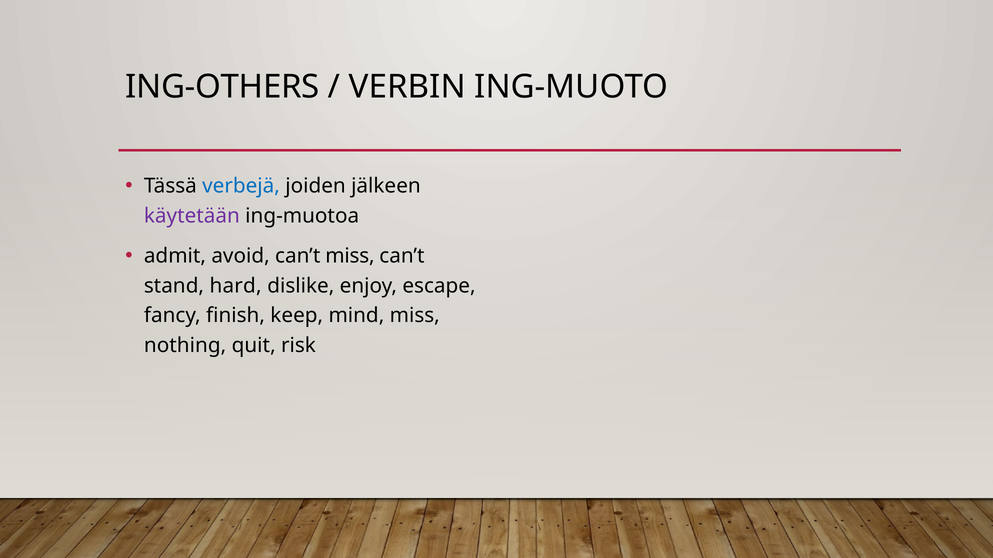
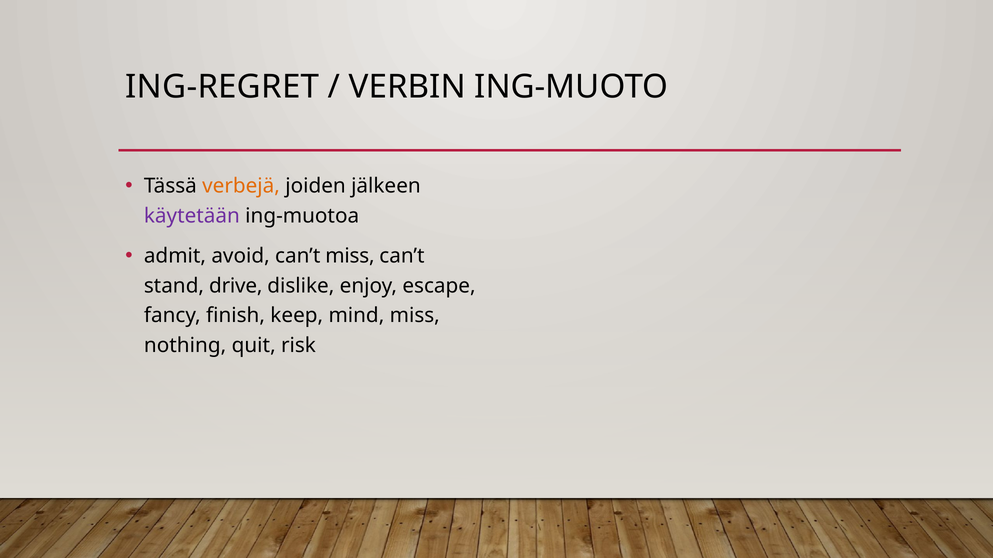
ING-OTHERS: ING-OTHERS -> ING-REGRET
verbejä colour: blue -> orange
hard: hard -> drive
